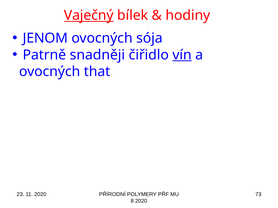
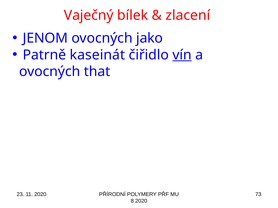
Vaječný underline: present -> none
hodiny: hodiny -> zlacení
sója: sója -> jako
snadněji: snadněji -> kaseinát
